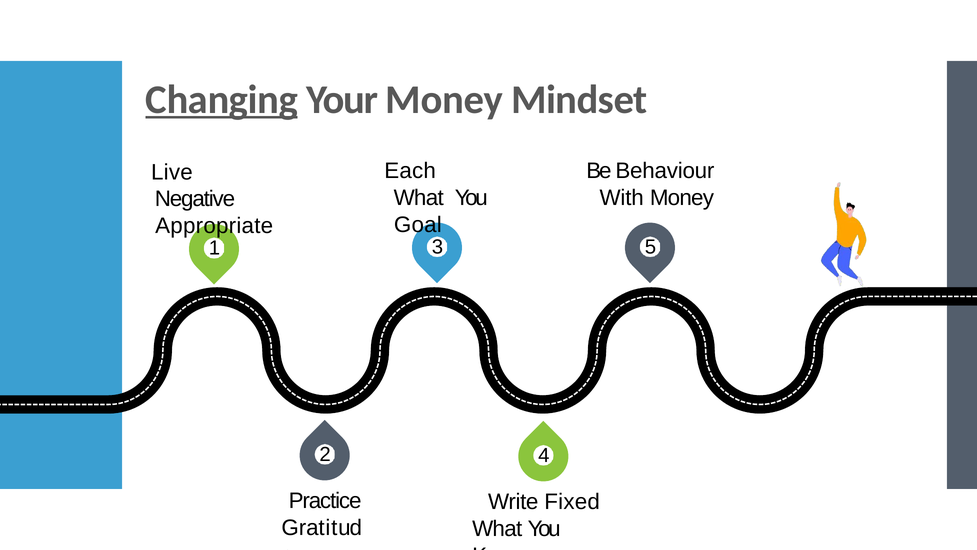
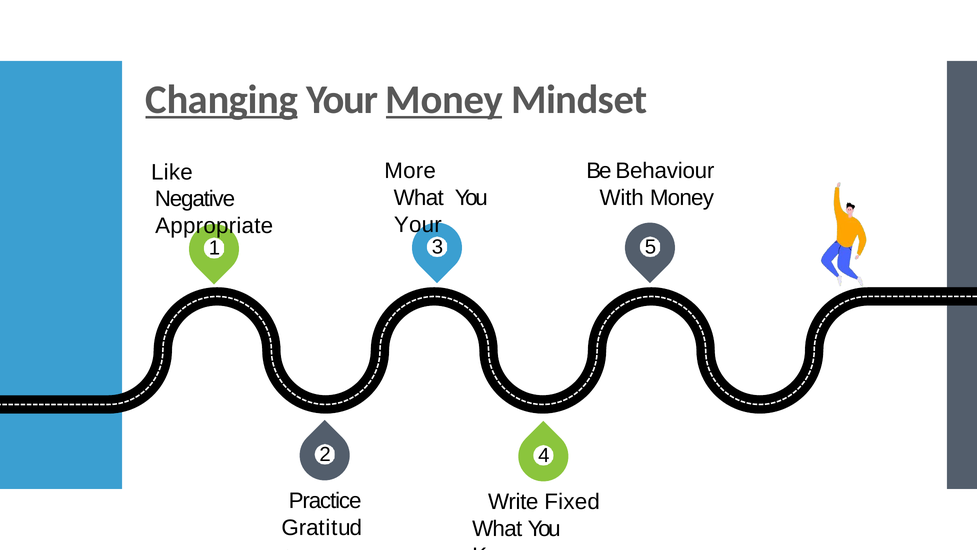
Money at (444, 100) underline: none -> present
Each: Each -> More
Live: Live -> Like
Goal at (418, 224): Goal -> Your
